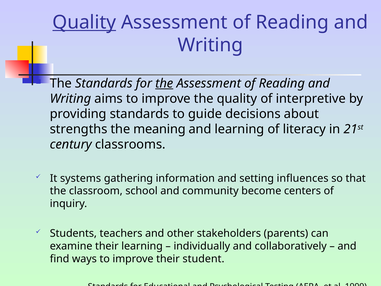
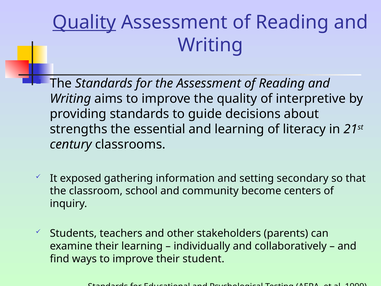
the at (164, 83) underline: present -> none
meaning: meaning -> essential
systems: systems -> exposed
influences: influences -> secondary
